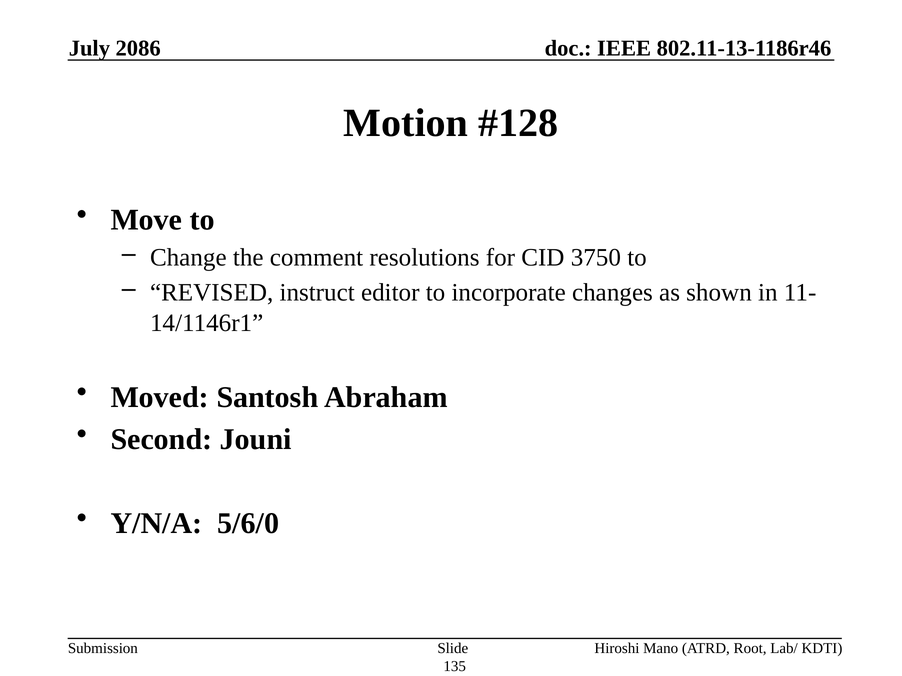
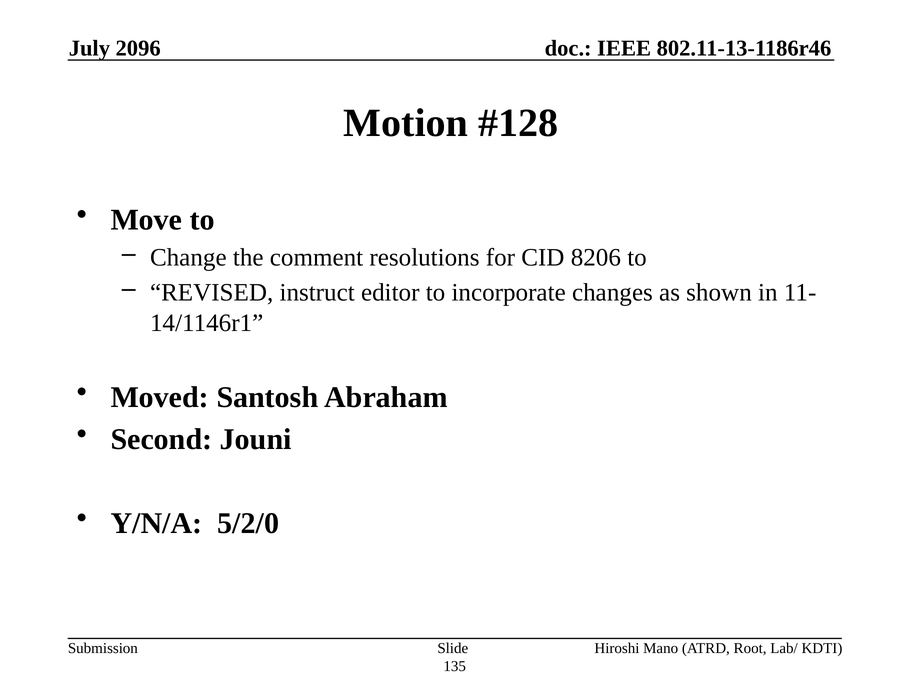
2086: 2086 -> 2096
3750: 3750 -> 8206
5/6/0: 5/6/0 -> 5/2/0
